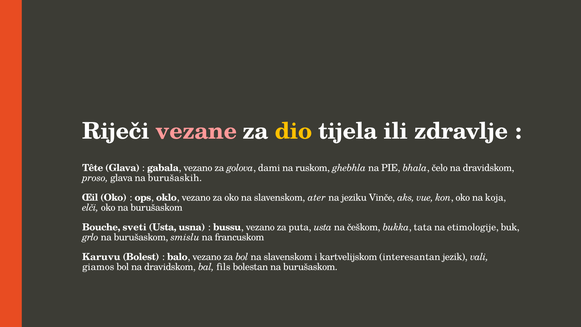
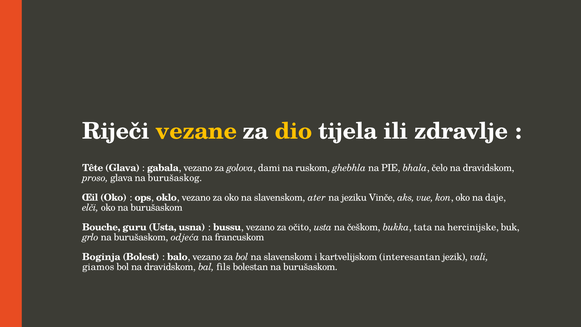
vezane colour: pink -> yellow
burušaskih: burušaskih -> burušaskog
koja: koja -> daje
sveti: sveti -> guru
puta: puta -> očito
etimologije: etimologije -> hercinijske
smislu: smislu -> odjeća
Karuvu: Karuvu -> Boginja
